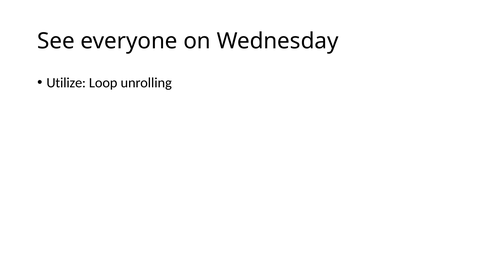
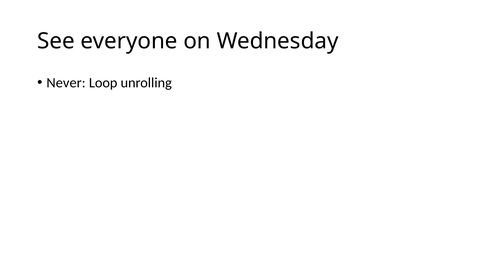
Utilize: Utilize -> Never
